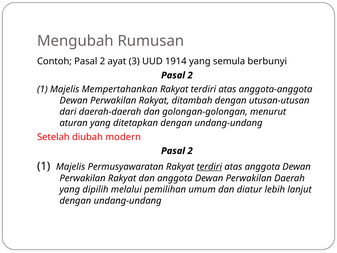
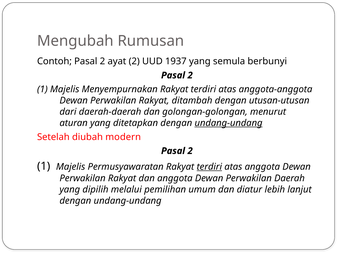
ayat 3: 3 -> 2
1914: 1914 -> 1937
Mempertahankan: Mempertahankan -> Menyempurnakan
undang-undang at (229, 123) underline: none -> present
